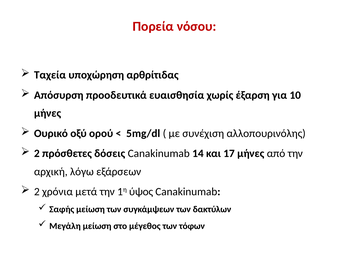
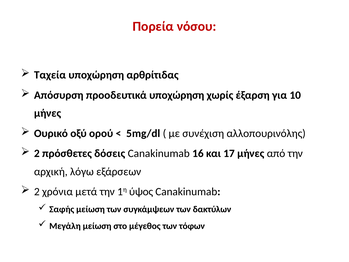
προοδευτικά ευαισθησία: ευαισθησία -> υποχώρηση
14: 14 -> 16
